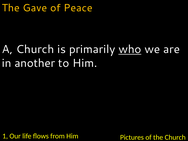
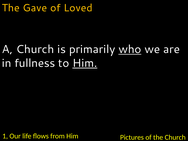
Peace: Peace -> Loved
another: another -> fullness
Him at (85, 63) underline: none -> present
